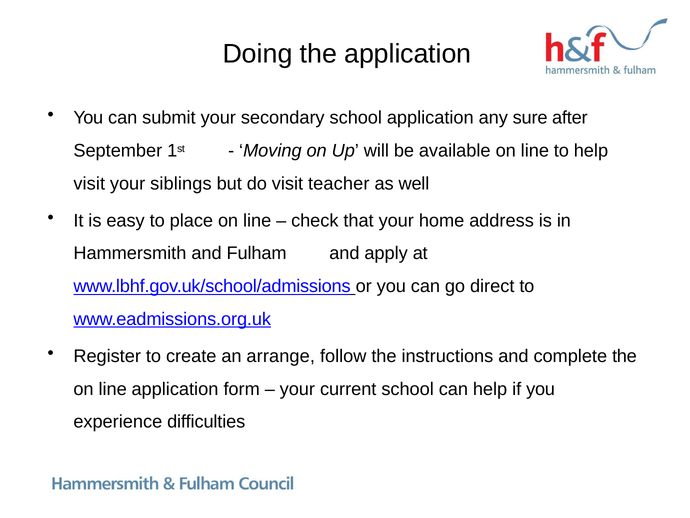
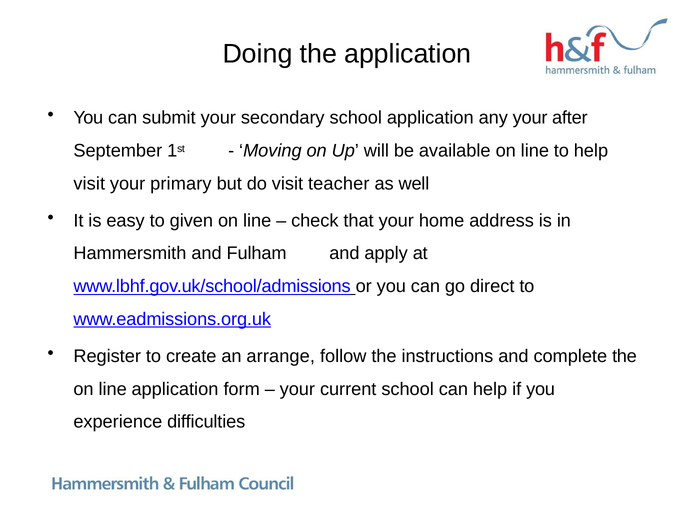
any sure: sure -> your
siblings: siblings -> primary
place: place -> given
